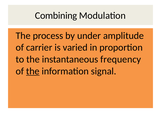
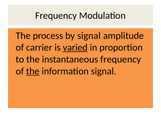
Combining at (56, 16): Combining -> Frequency
by under: under -> signal
varied underline: none -> present
